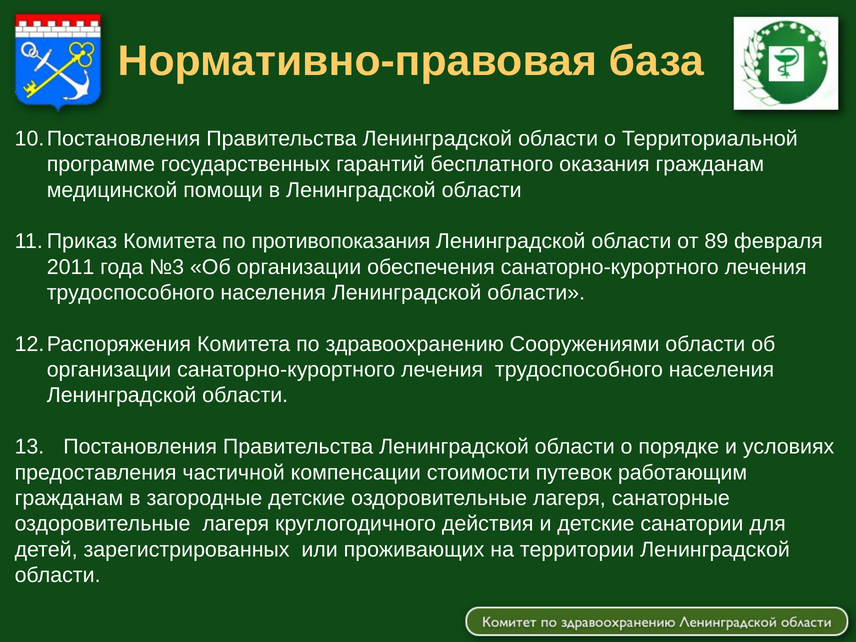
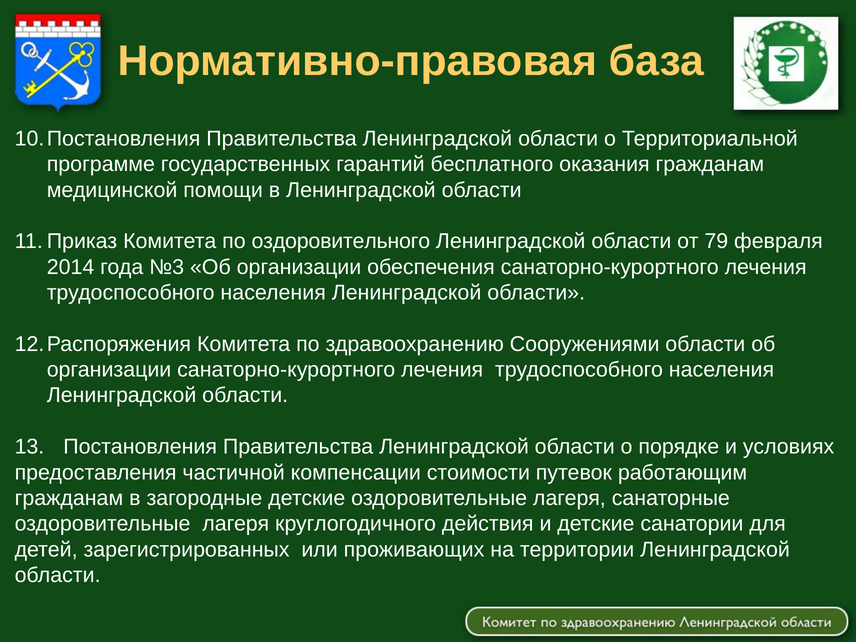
противопоказания: противопоказания -> оздоровительного
89: 89 -> 79
2011: 2011 -> 2014
